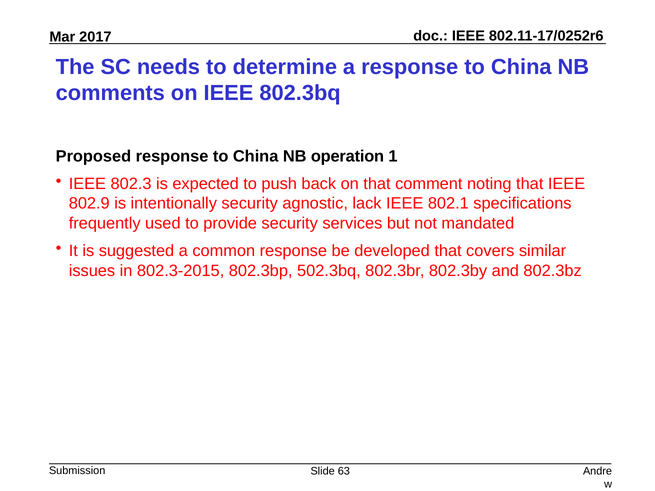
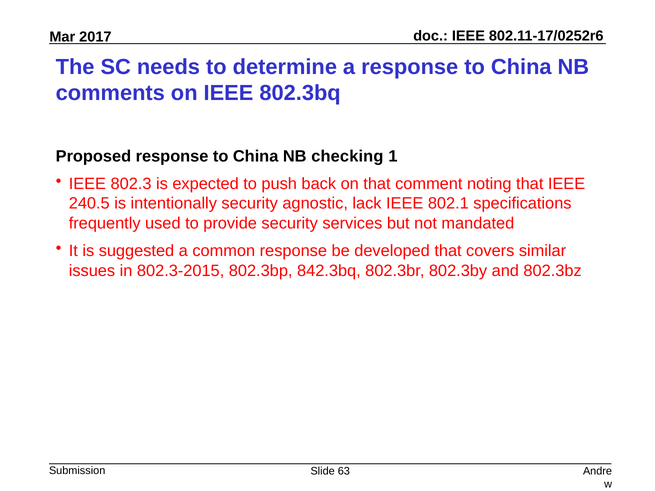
operation: operation -> checking
802.9: 802.9 -> 240.5
502.3bq: 502.3bq -> 842.3bq
